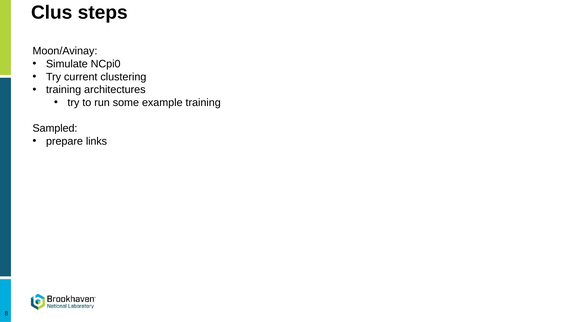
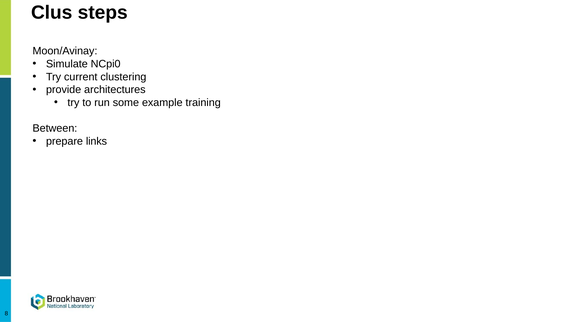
training at (64, 90): training -> provide
Sampled: Sampled -> Between
